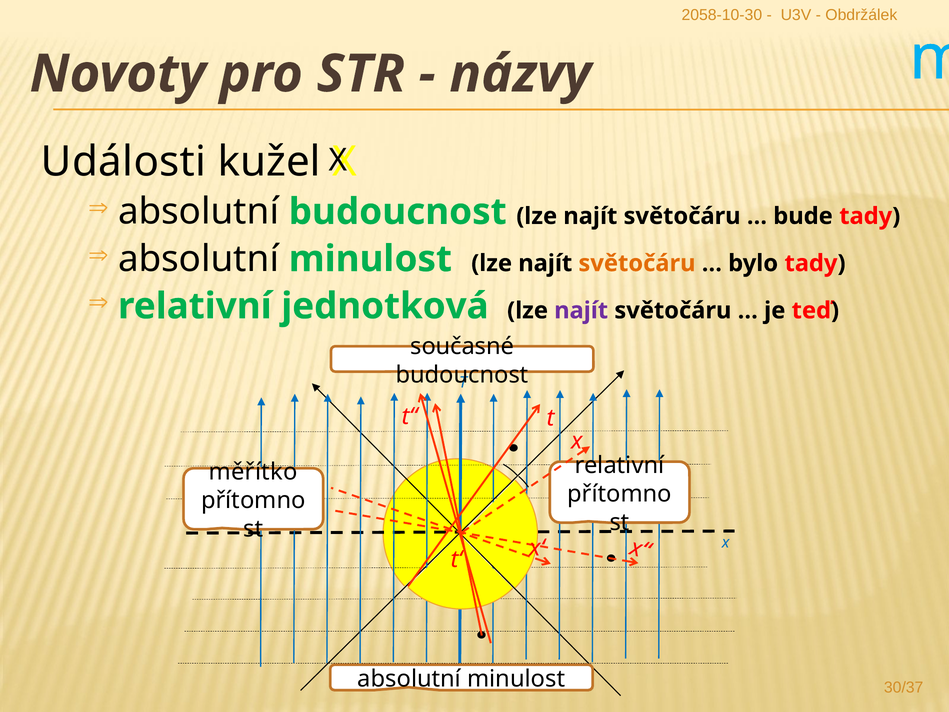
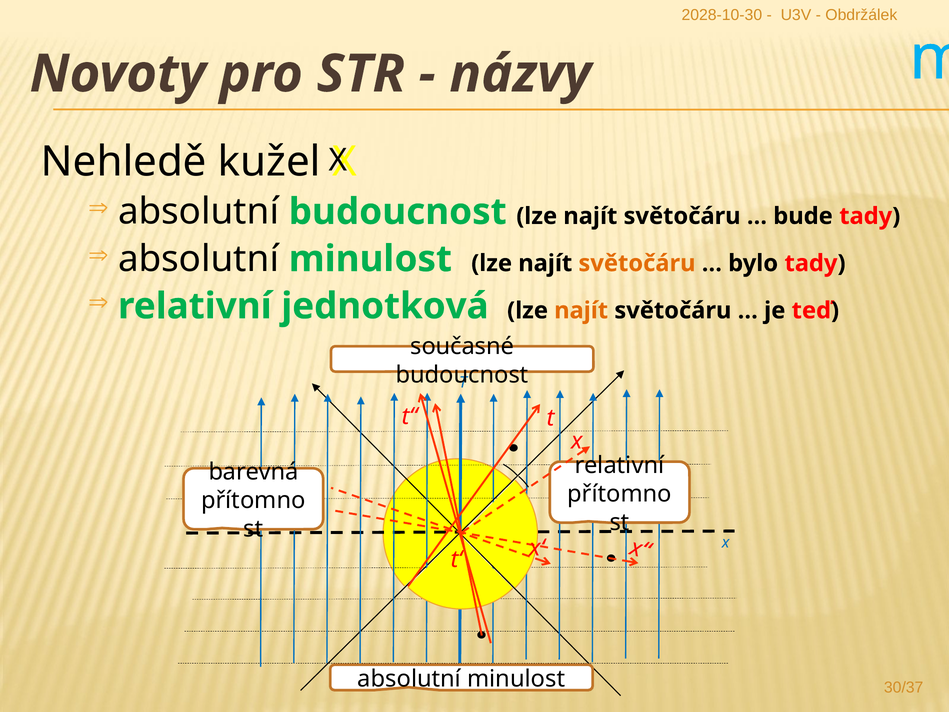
2058-10-30: 2058-10-30 -> 2028-10-30
Události: Události -> Nehledě
najít at (581, 310) colour: purple -> orange
měřítko: měřítko -> barevná
